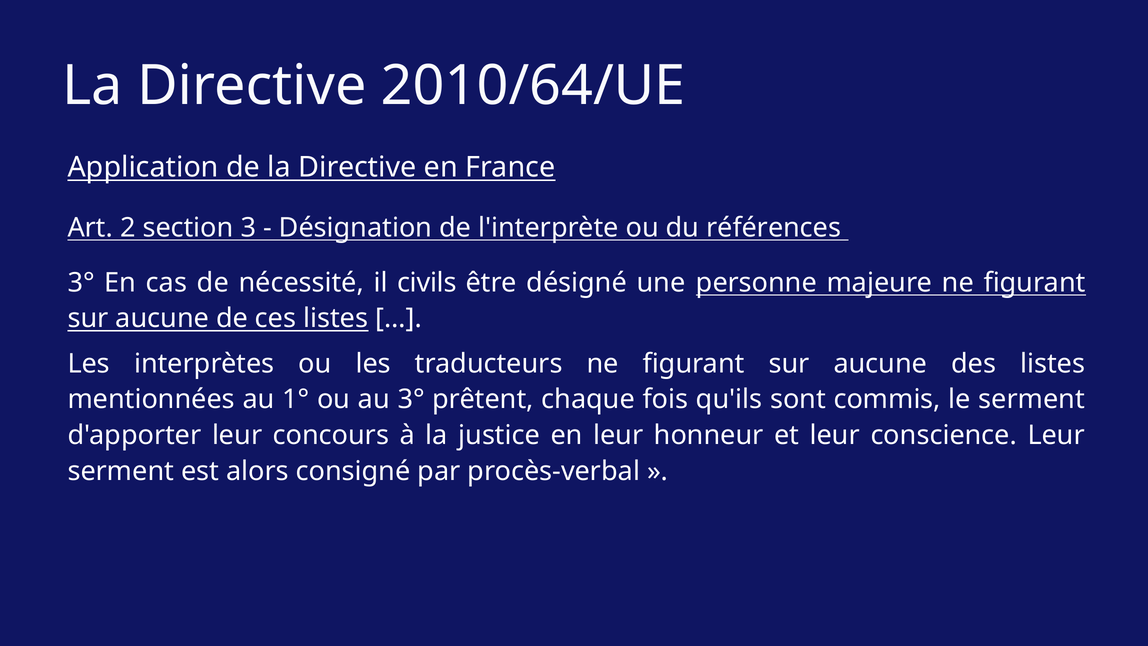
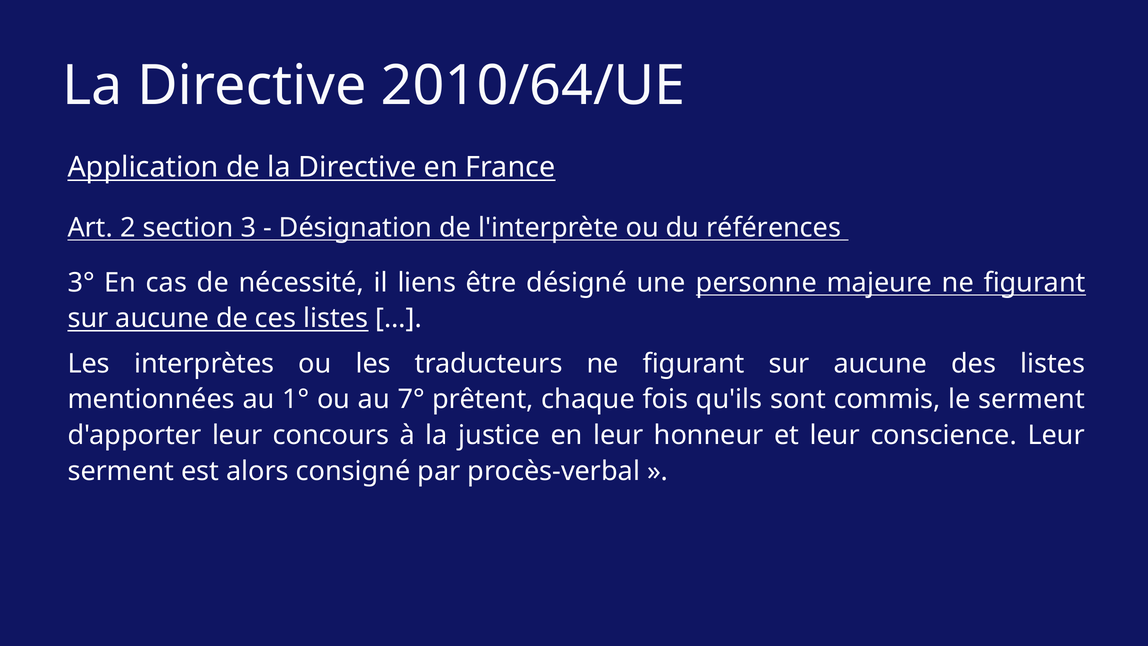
civils: civils -> liens
au 3°: 3° -> 7°
